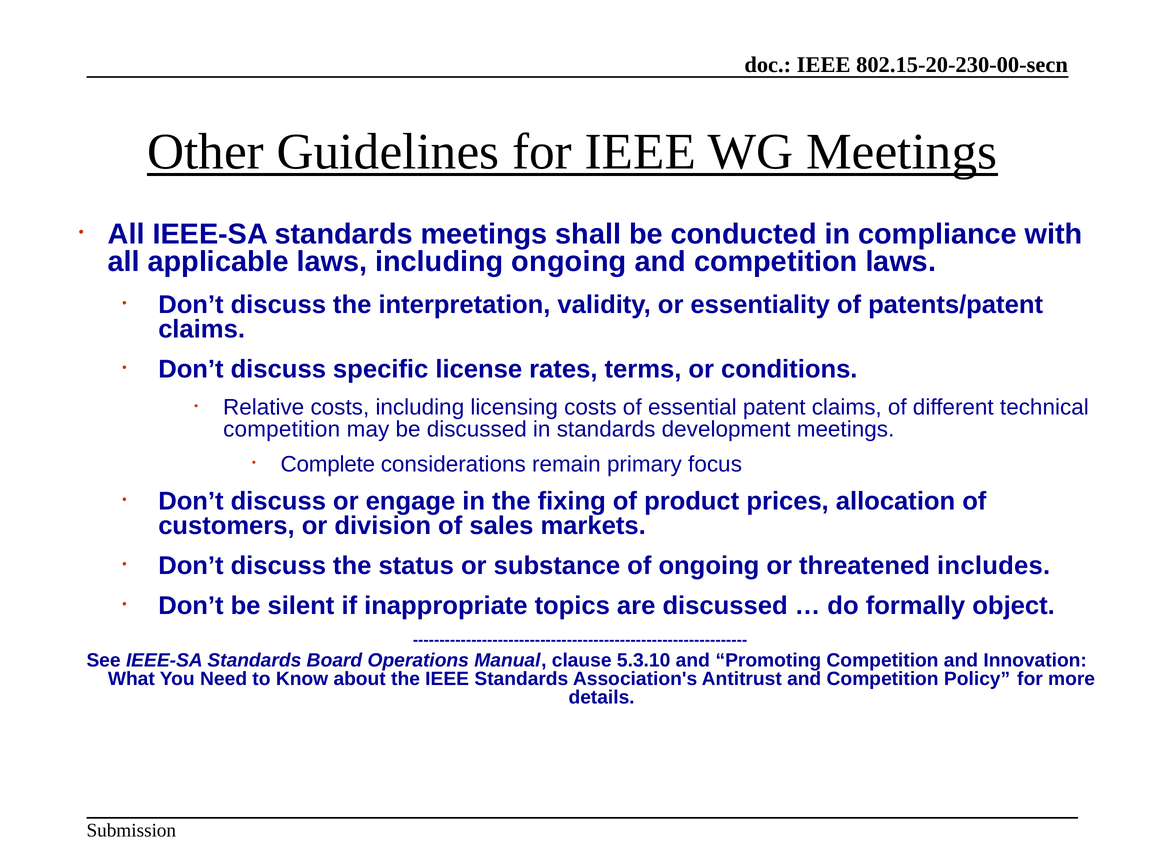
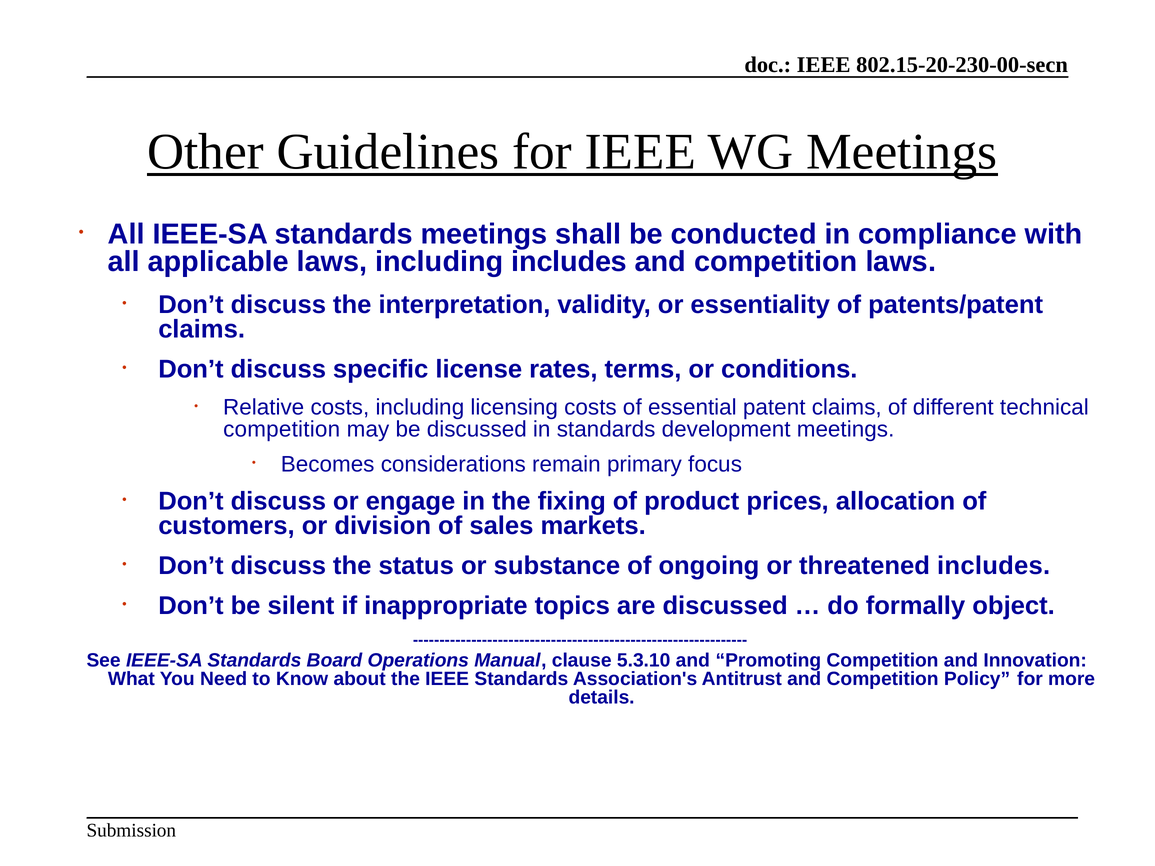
including ongoing: ongoing -> includes
Complete: Complete -> Becomes
